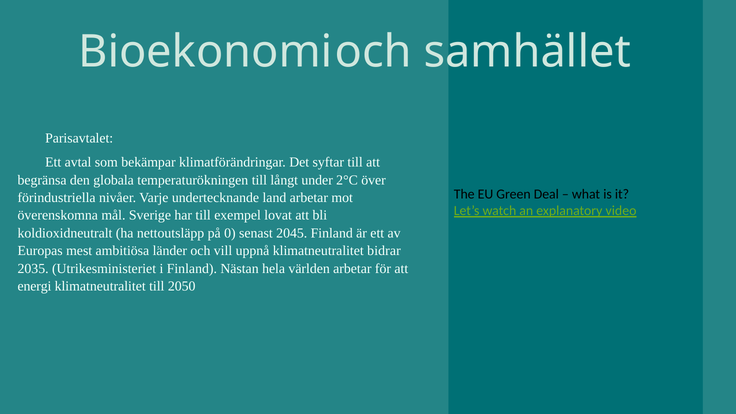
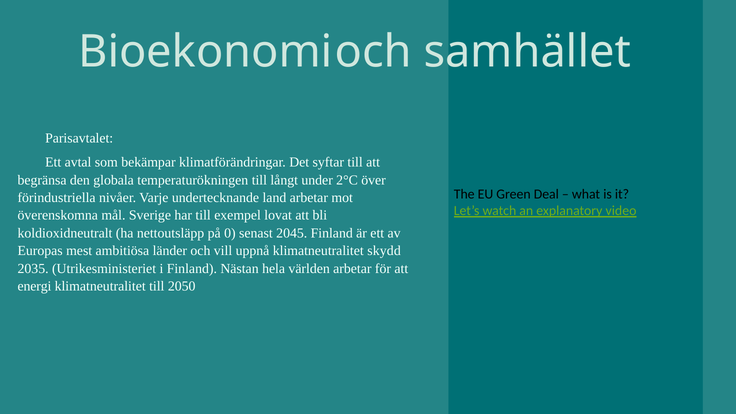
bidrar: bidrar -> skydd
